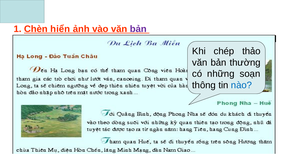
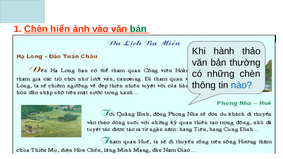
bản at (138, 29) colour: purple -> green
chép: chép -> hành
những soạn: soạn -> chèn
